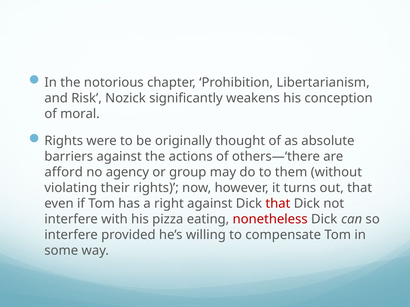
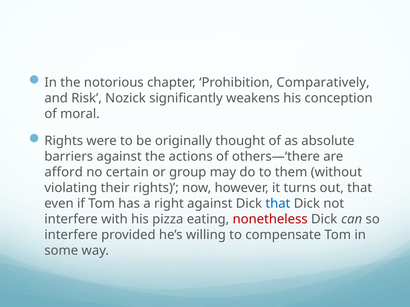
Libertarianism: Libertarianism -> Comparatively
agency: agency -> certain
that at (278, 204) colour: red -> blue
